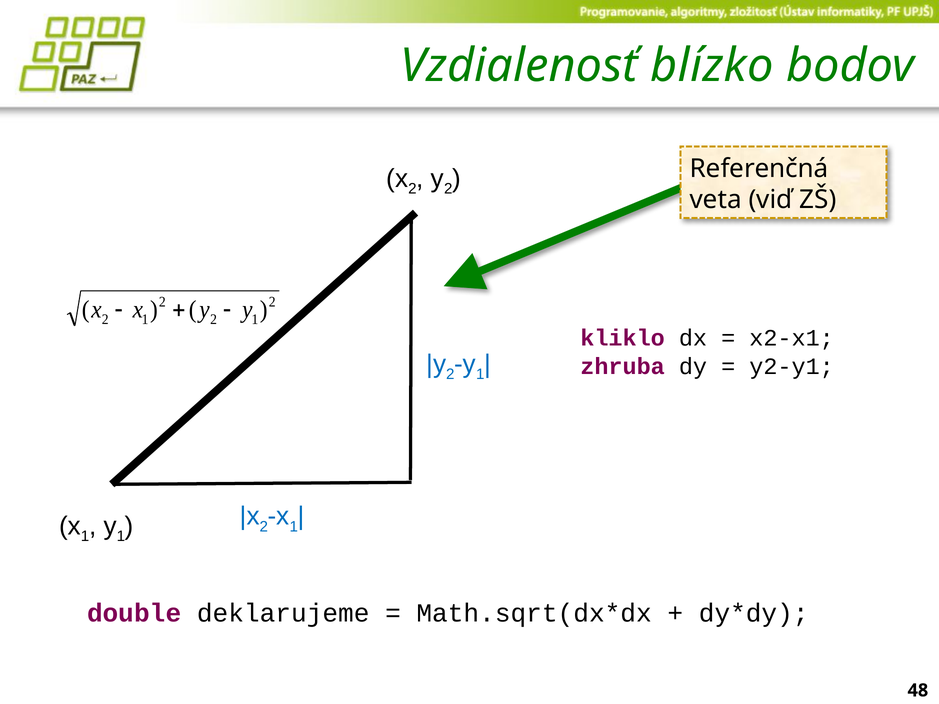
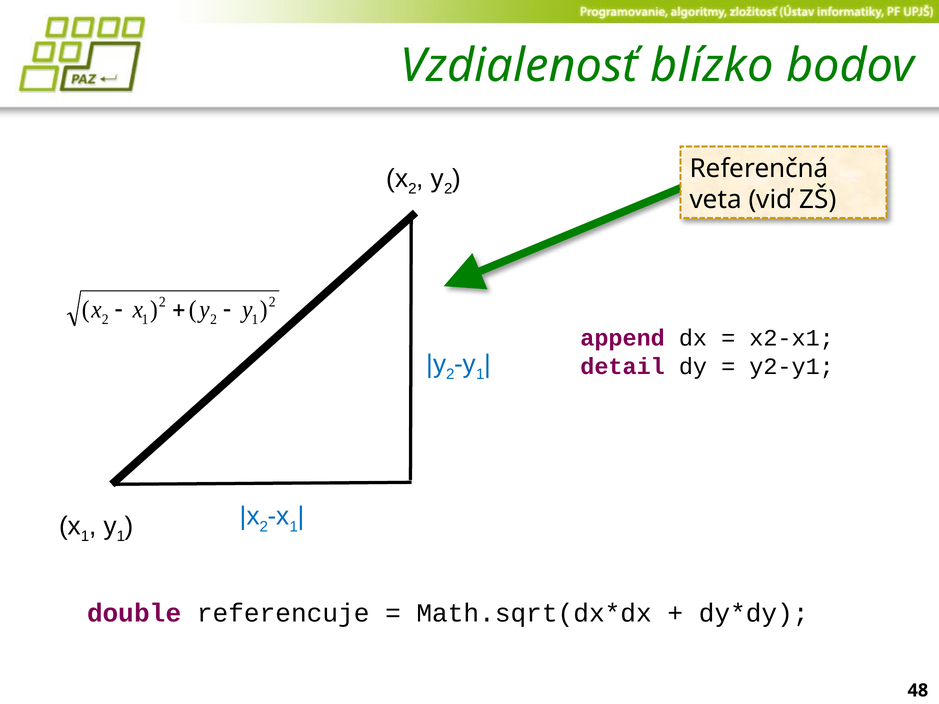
kliklo: kliklo -> append
zhruba: zhruba -> detail
deklarujeme: deklarujeme -> referencuje
